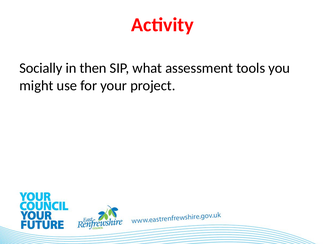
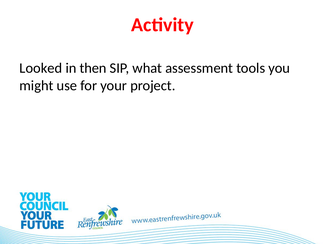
Socially: Socially -> Looked
